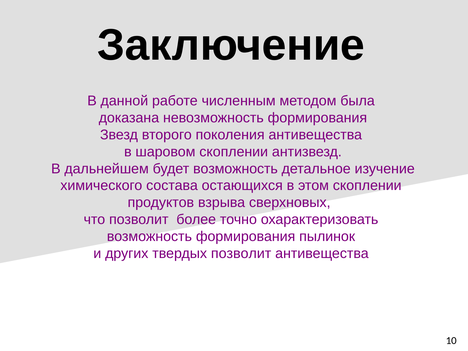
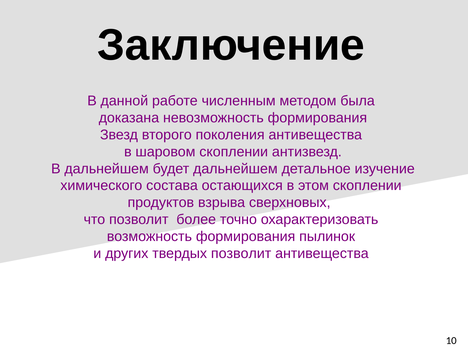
будет возможность: возможность -> дальнейшем
